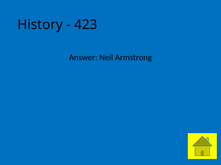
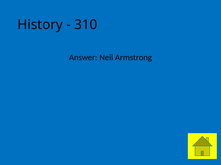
423: 423 -> 310
